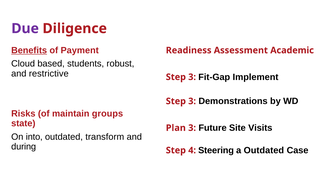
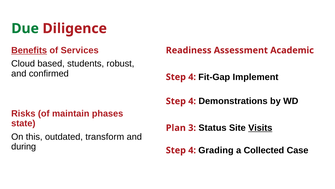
Due colour: purple -> green
Payment: Payment -> Services
restrictive: restrictive -> confirmed
3 at (192, 77): 3 -> 4
3 at (192, 101): 3 -> 4
groups: groups -> phases
Future: Future -> Status
Visits underline: none -> present
into: into -> this
Steering: Steering -> Grading
a Outdated: Outdated -> Collected
